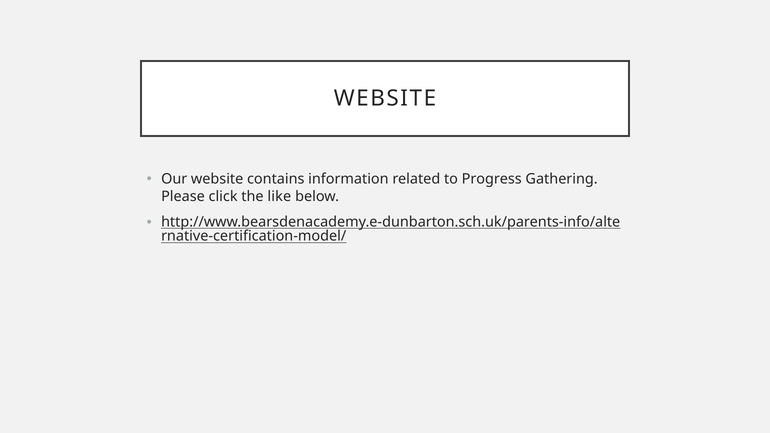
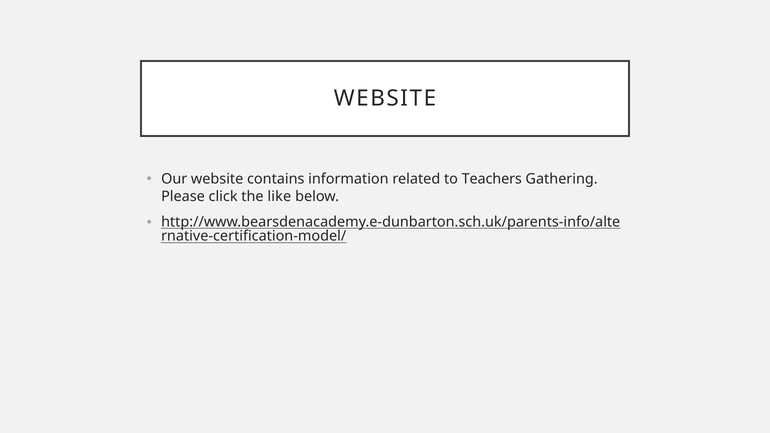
Progress: Progress -> Teachers
